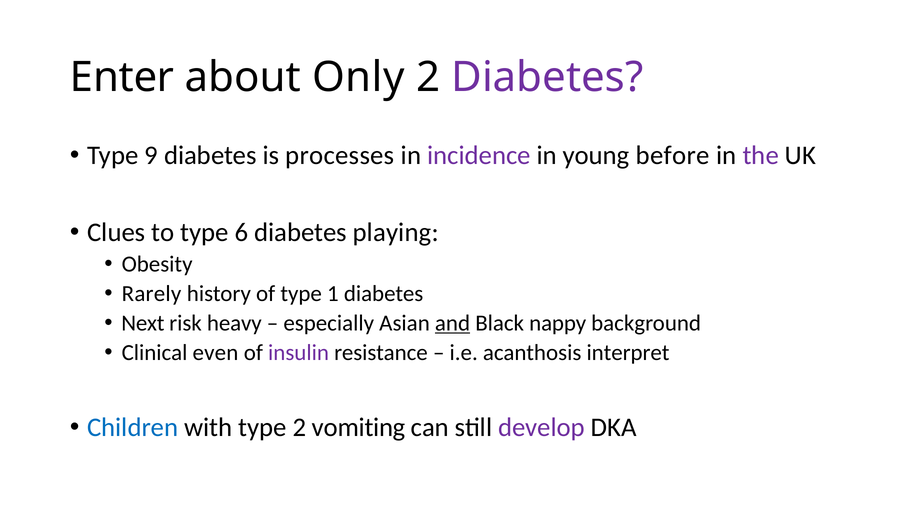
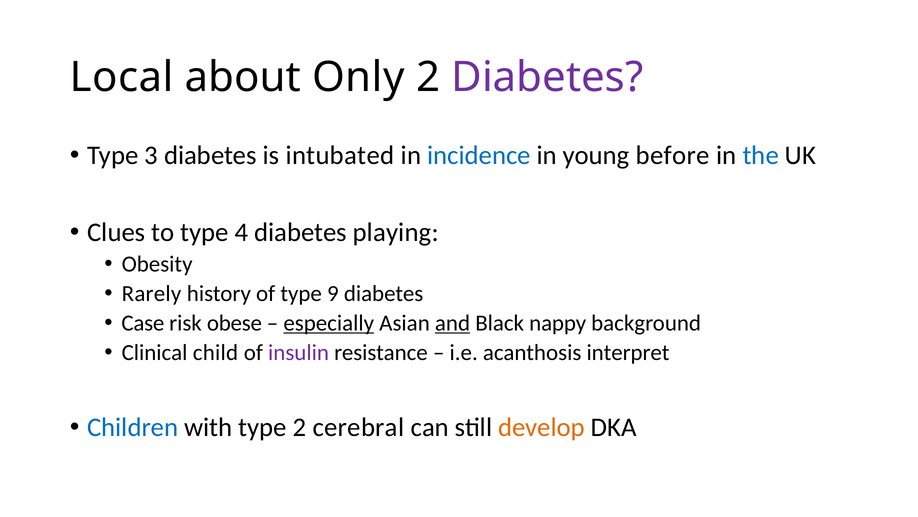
Enter: Enter -> Local
9: 9 -> 3
processes: processes -> intubated
incidence colour: purple -> blue
the colour: purple -> blue
6: 6 -> 4
1: 1 -> 9
Next: Next -> Case
heavy: heavy -> obese
especially underline: none -> present
even: even -> child
vomiting: vomiting -> cerebral
develop colour: purple -> orange
